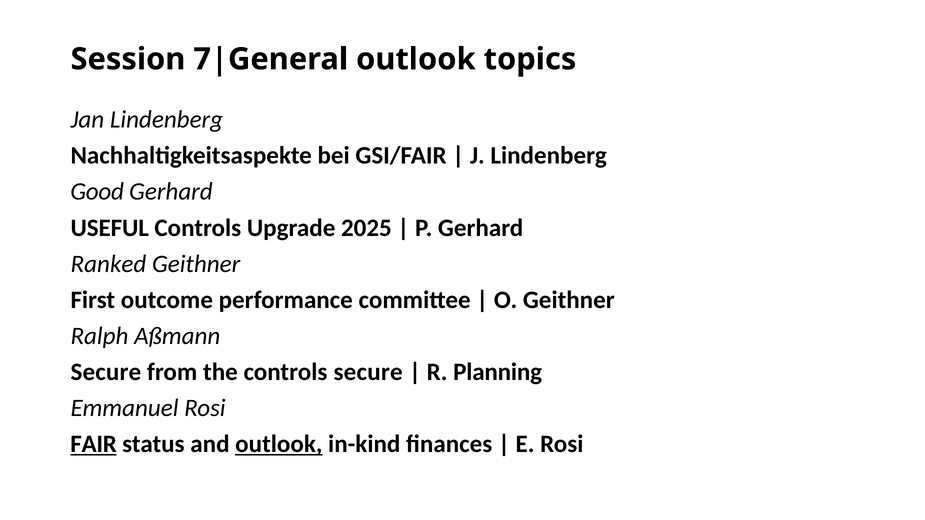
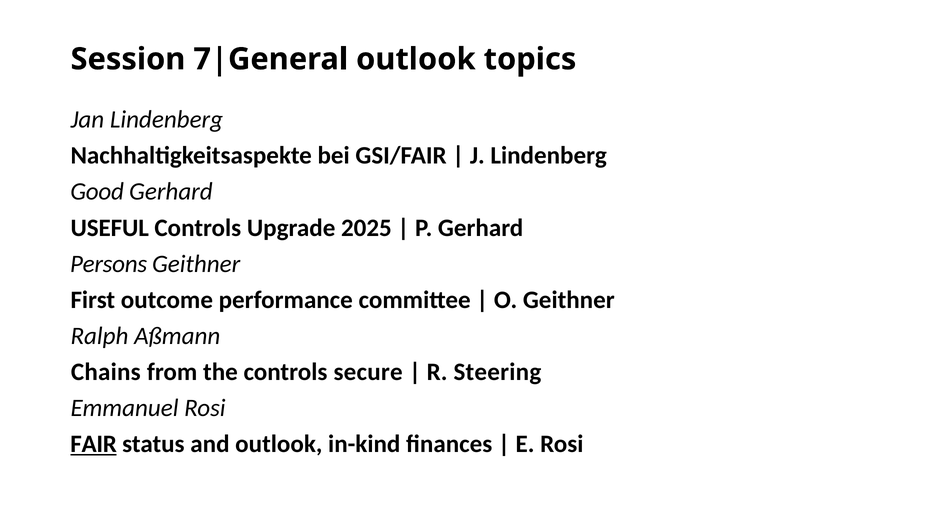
Ranked: Ranked -> Persons
Secure at (106, 372): Secure -> Chains
Planning: Planning -> Steering
outlook at (279, 444) underline: present -> none
